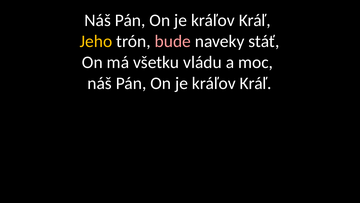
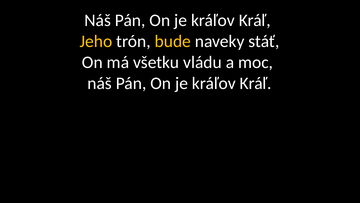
bude colour: pink -> yellow
